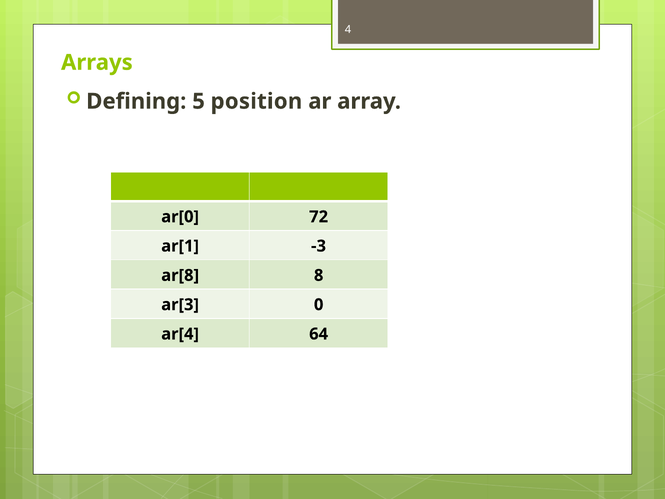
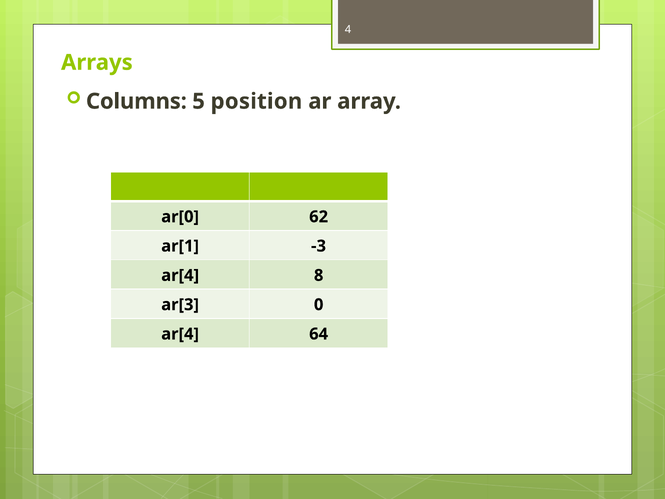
Defining: Defining -> Columns
72: 72 -> 62
ar[8 at (180, 275): ar[8 -> ar[4
